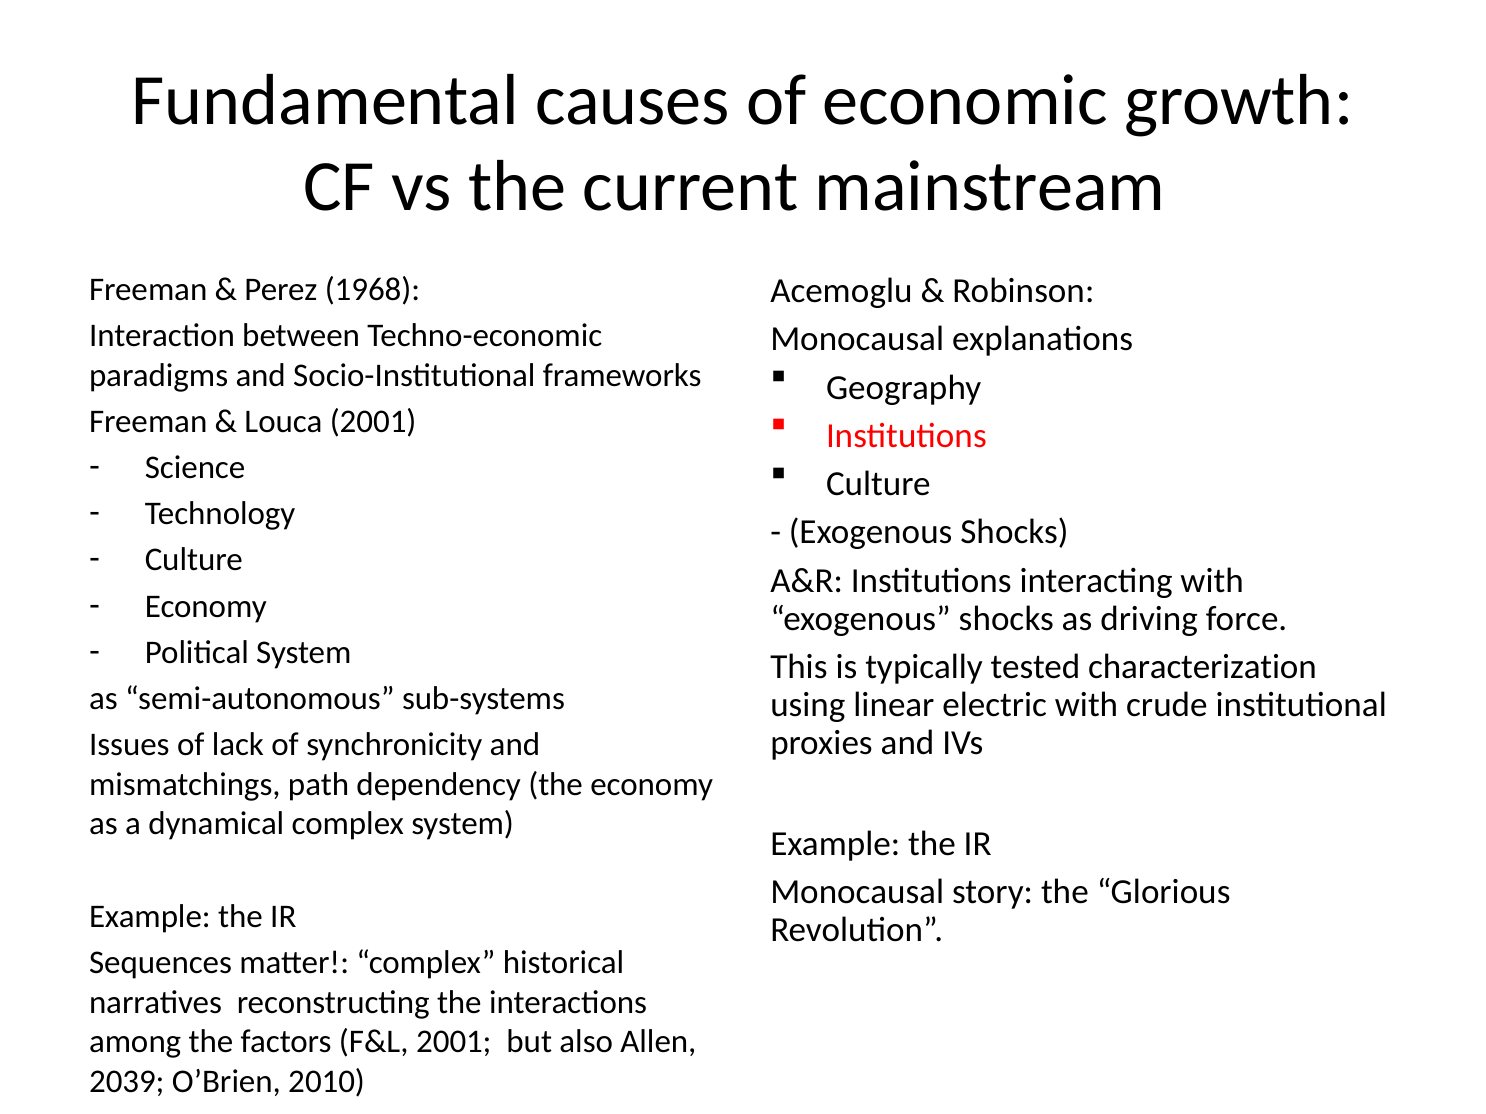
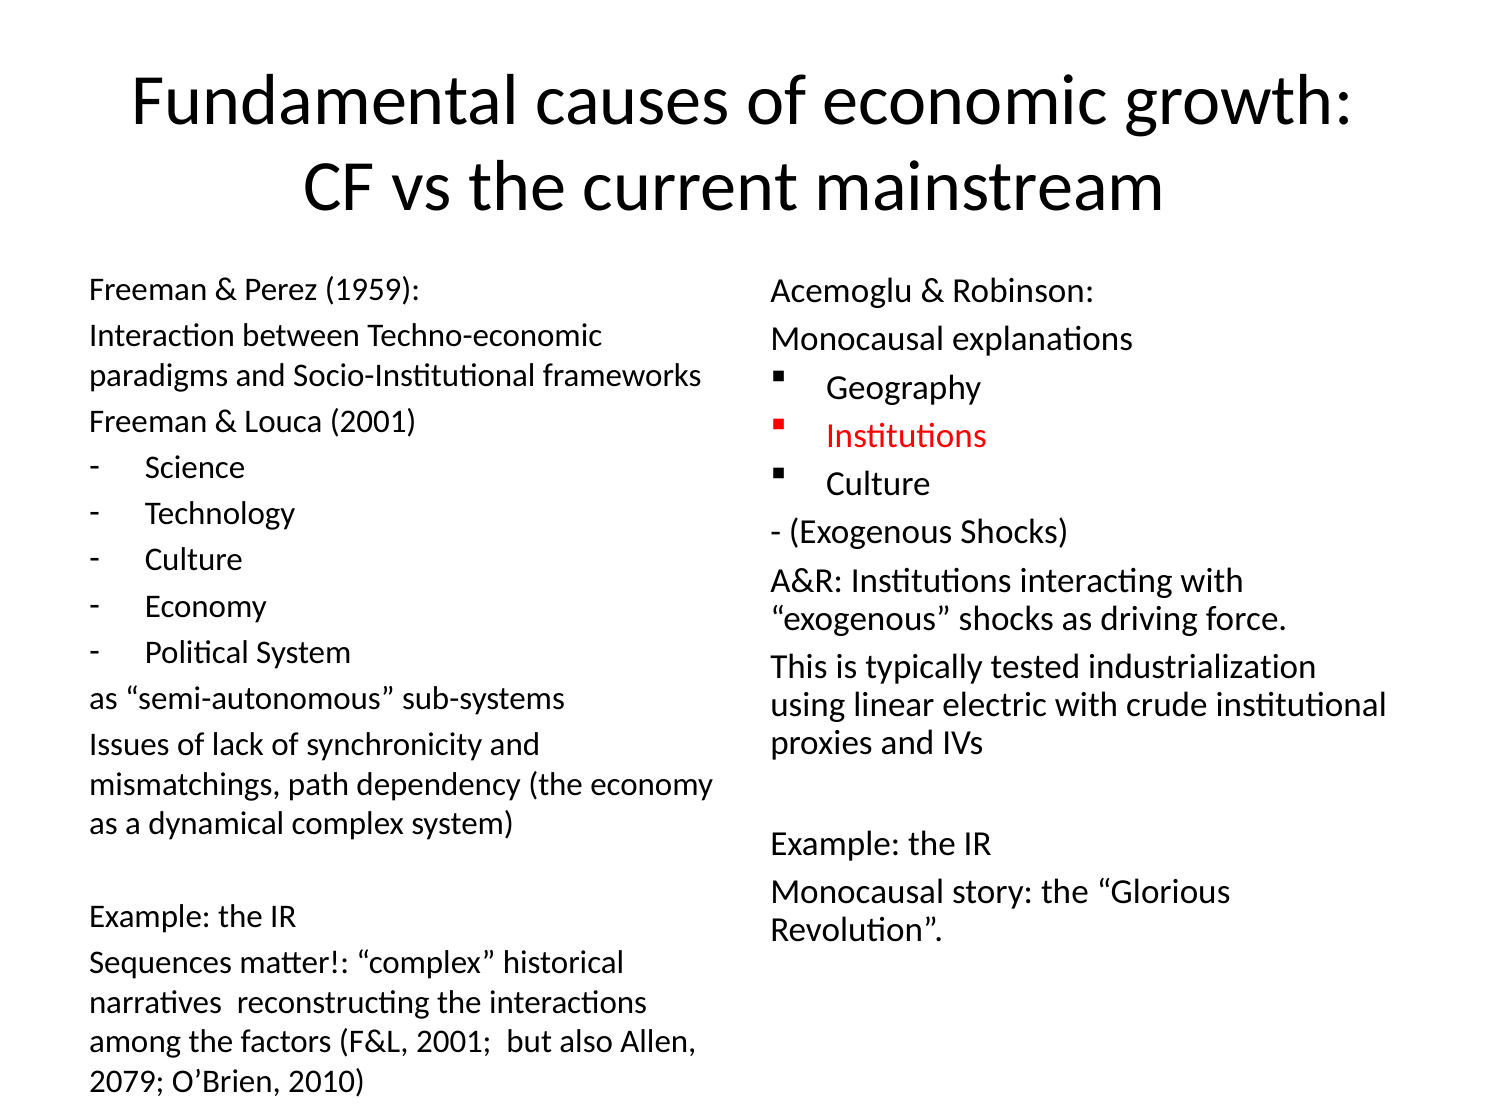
1968: 1968 -> 1959
characterization: characterization -> industrialization
2039: 2039 -> 2079
